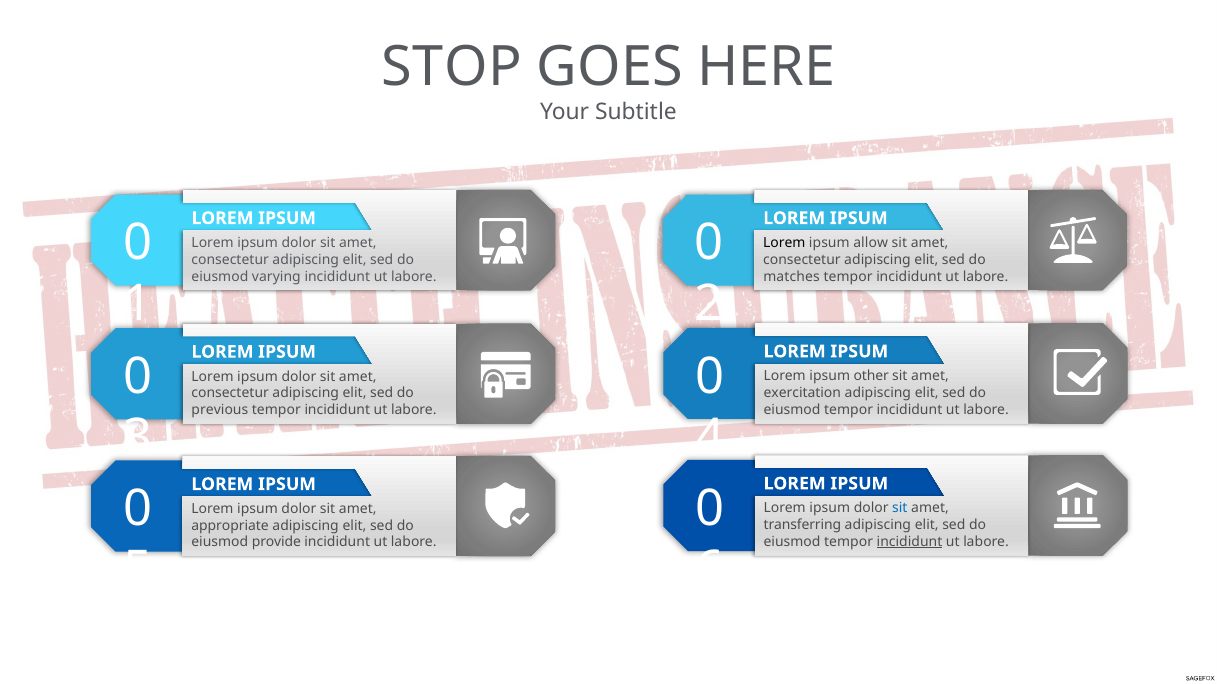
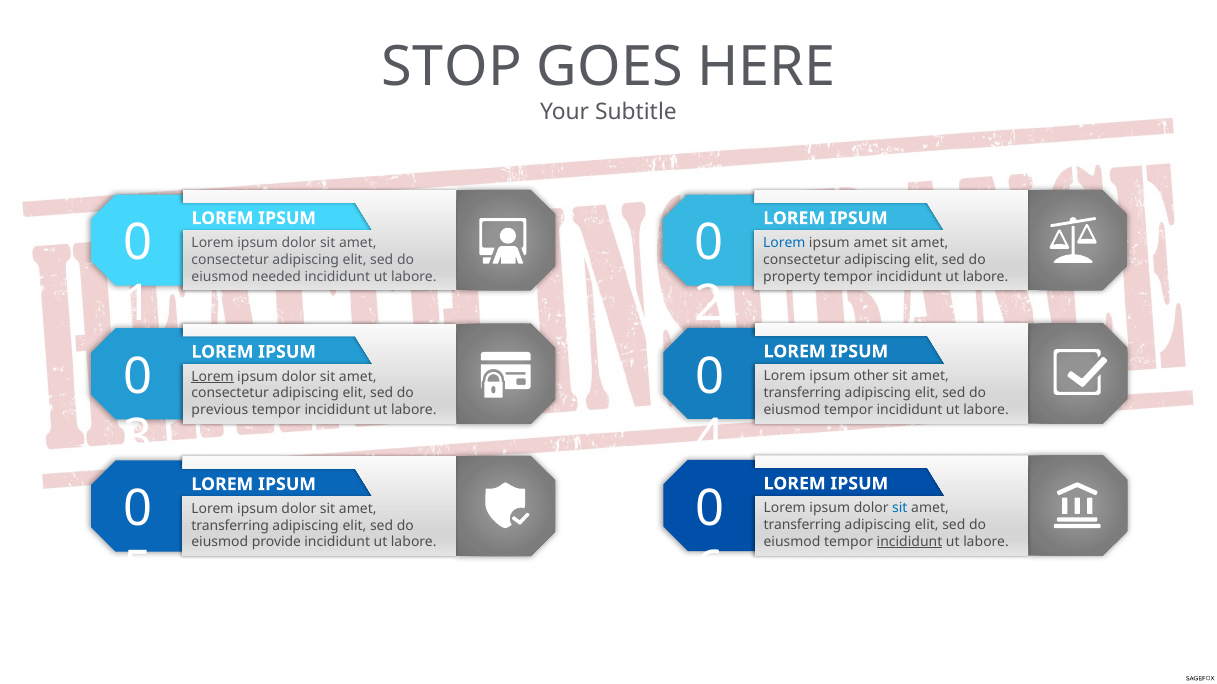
Lorem at (784, 243) colour: black -> blue
ipsum allow: allow -> amet
varying: varying -> needed
matches: matches -> property
Lorem at (213, 377) underline: none -> present
exercitation at (802, 393): exercitation -> transferring
appropriate at (230, 526): appropriate -> transferring
